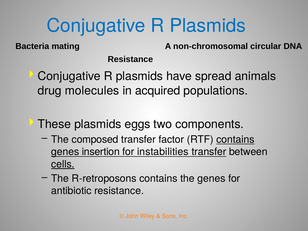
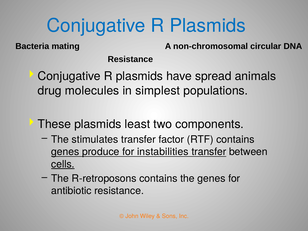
acquired: acquired -> simplest
eggs: eggs -> least
composed: composed -> stimulates
contains at (235, 140) underline: present -> none
insertion: insertion -> produce
